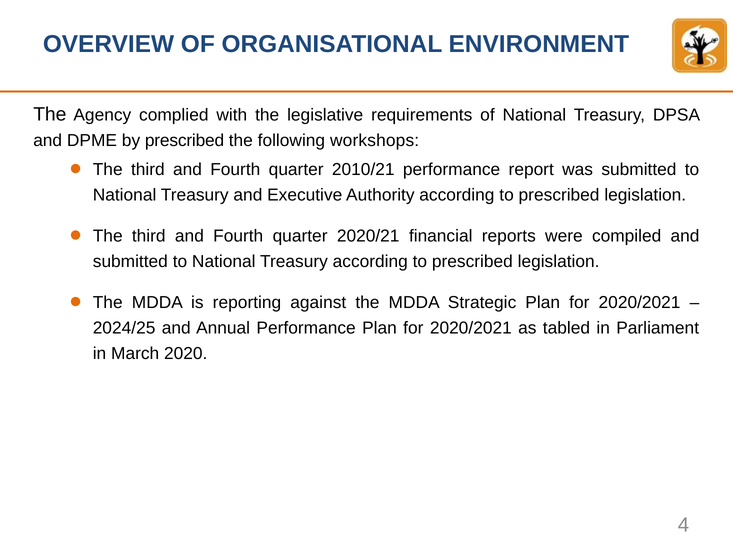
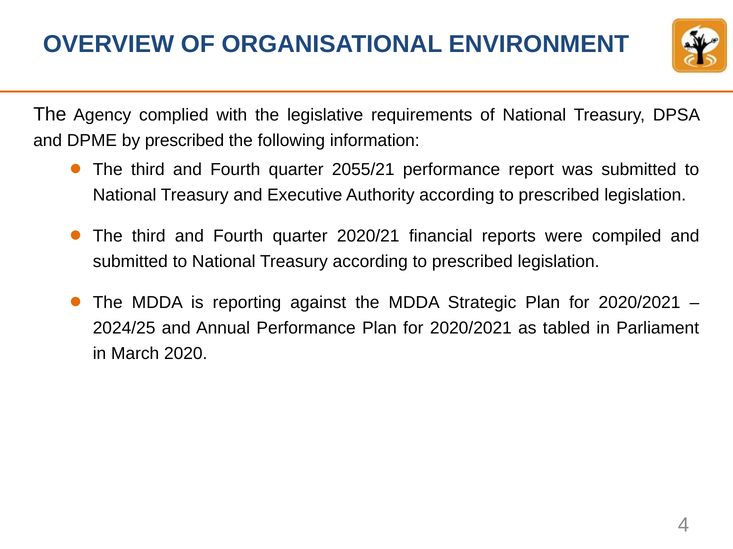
workshops: workshops -> information
2010/21: 2010/21 -> 2055/21
